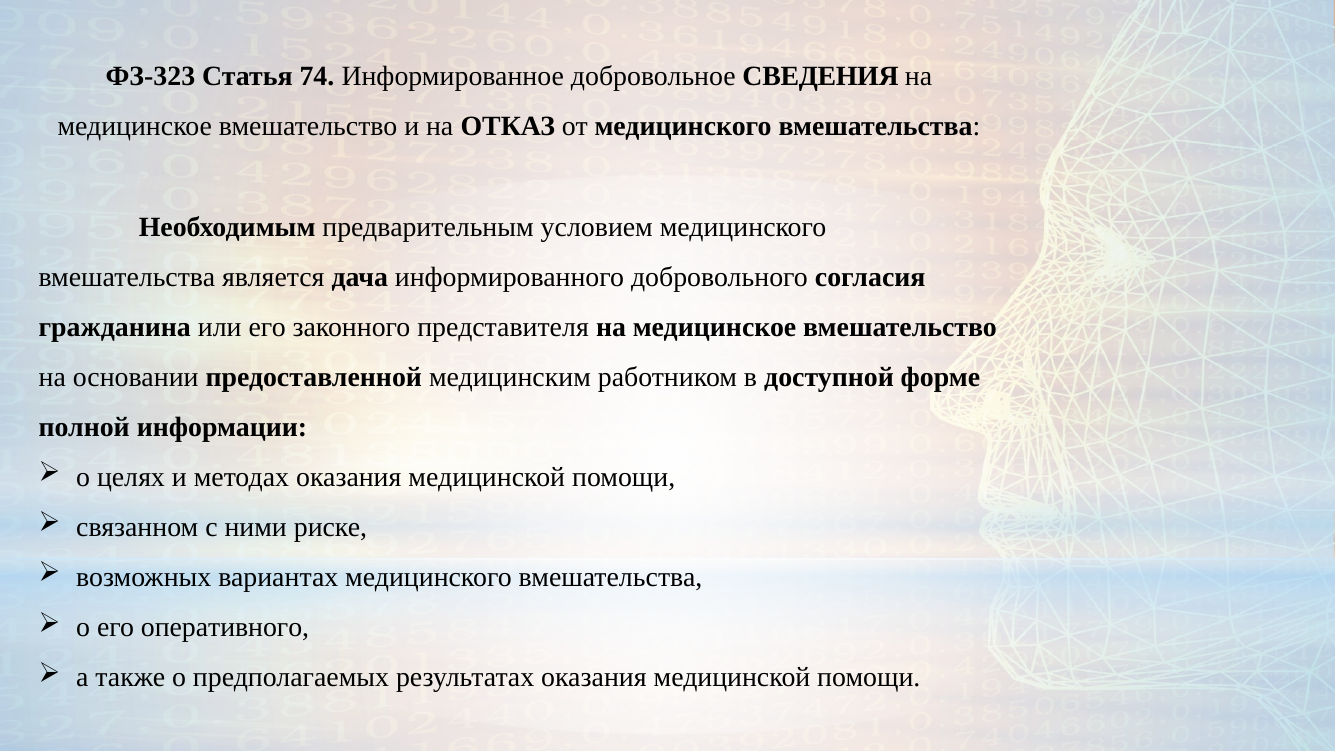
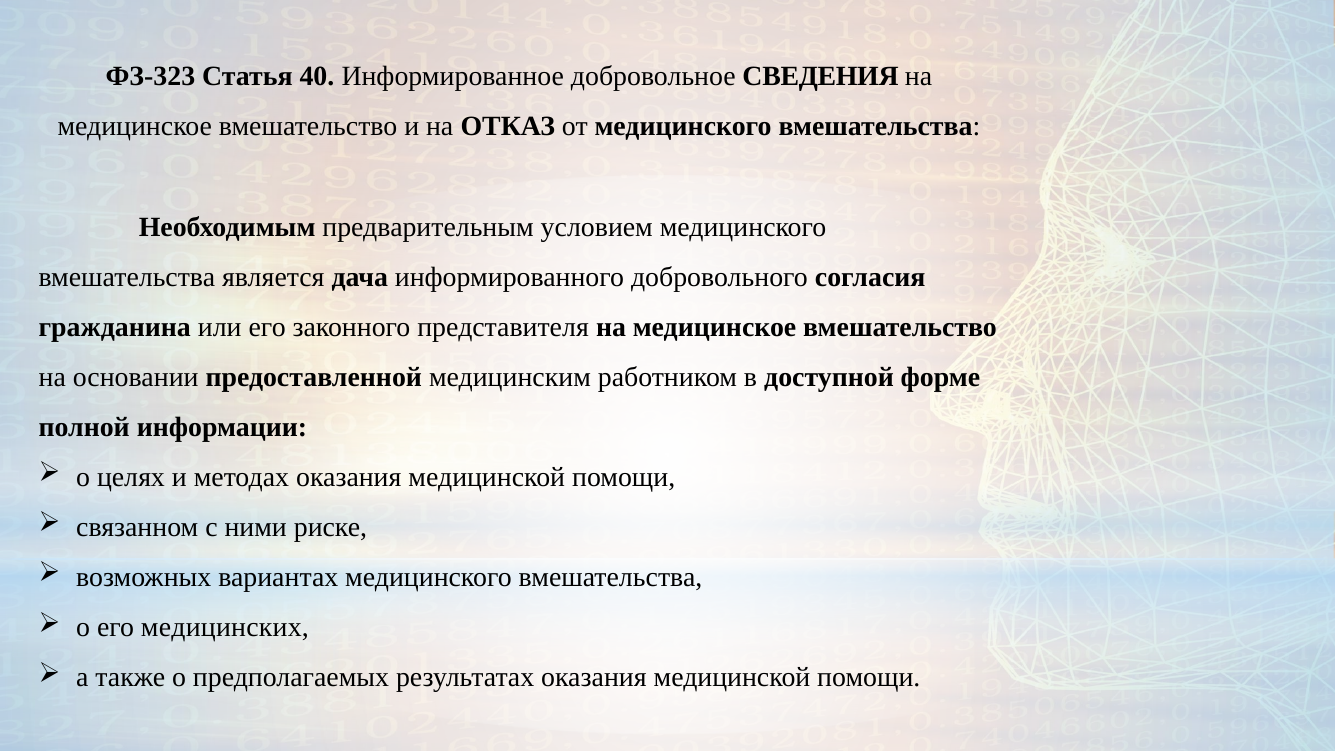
74: 74 -> 40
оперативного: оперативного -> медицинских
